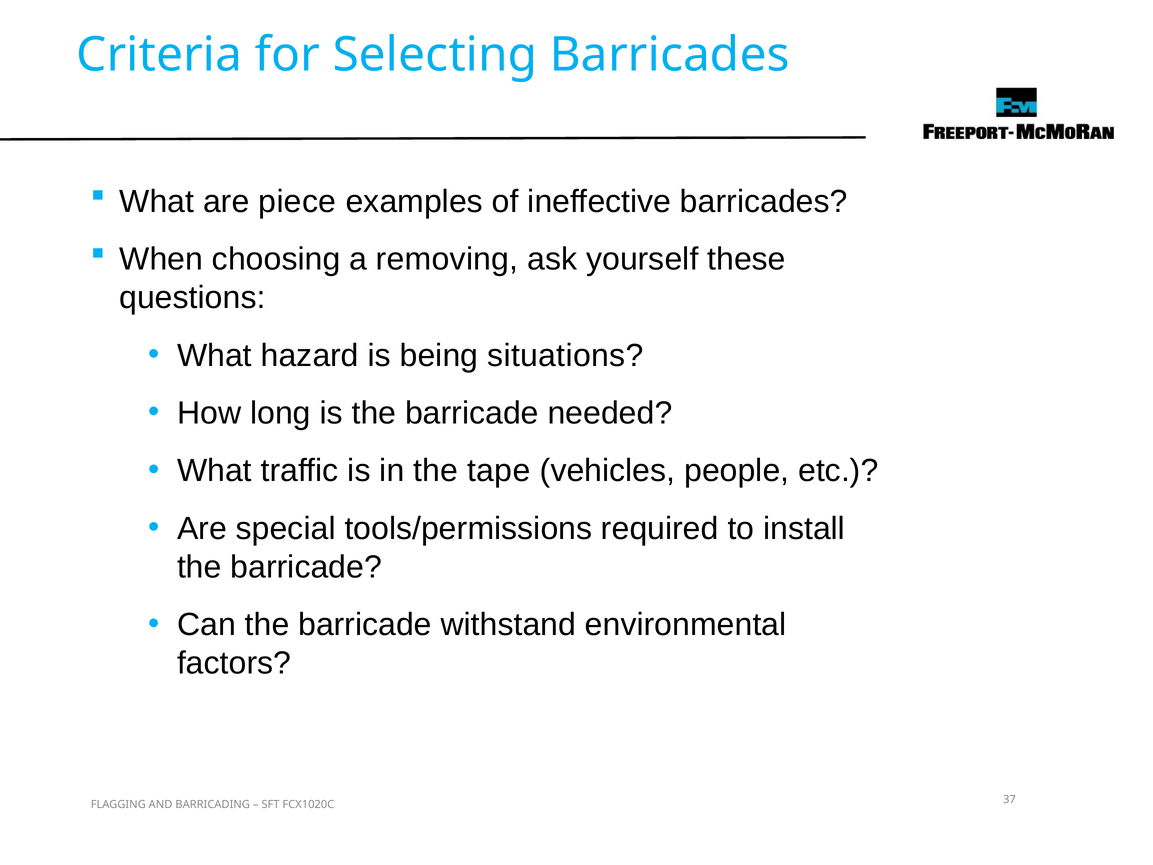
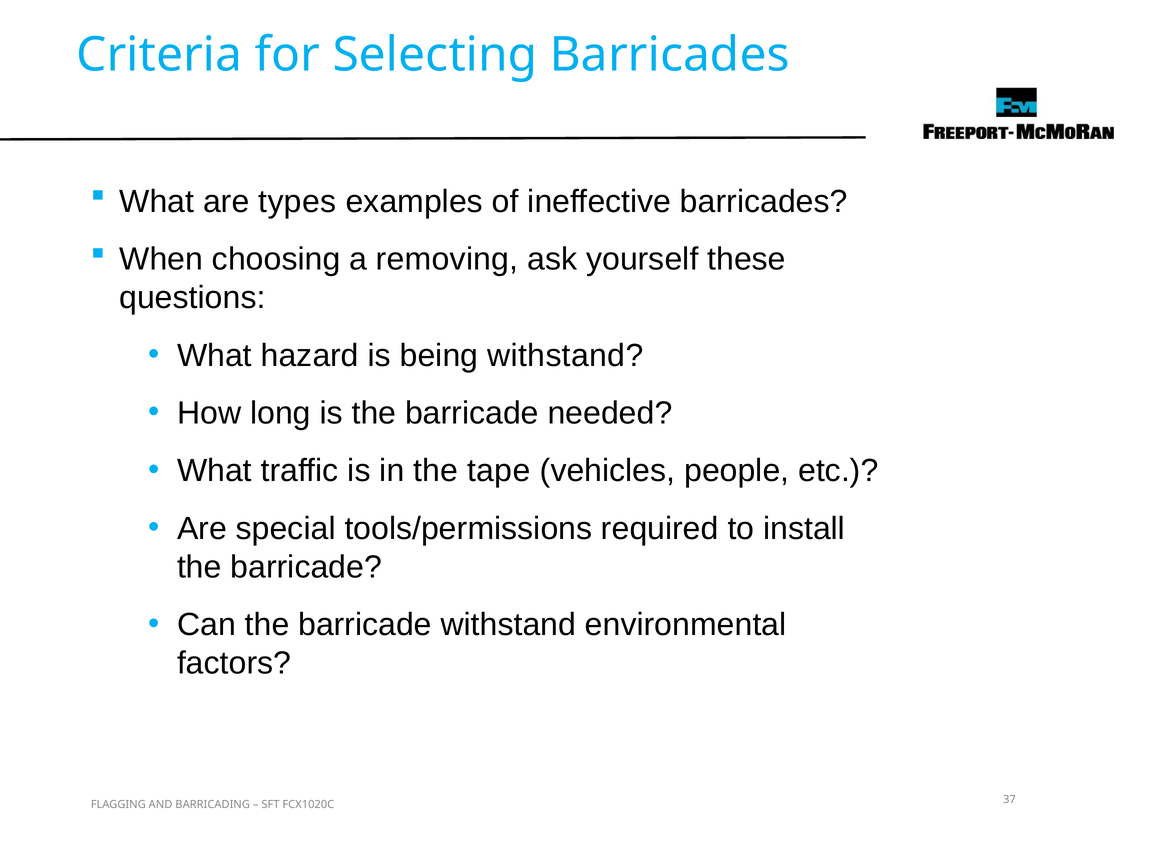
piece: piece -> types
being situations: situations -> withstand
